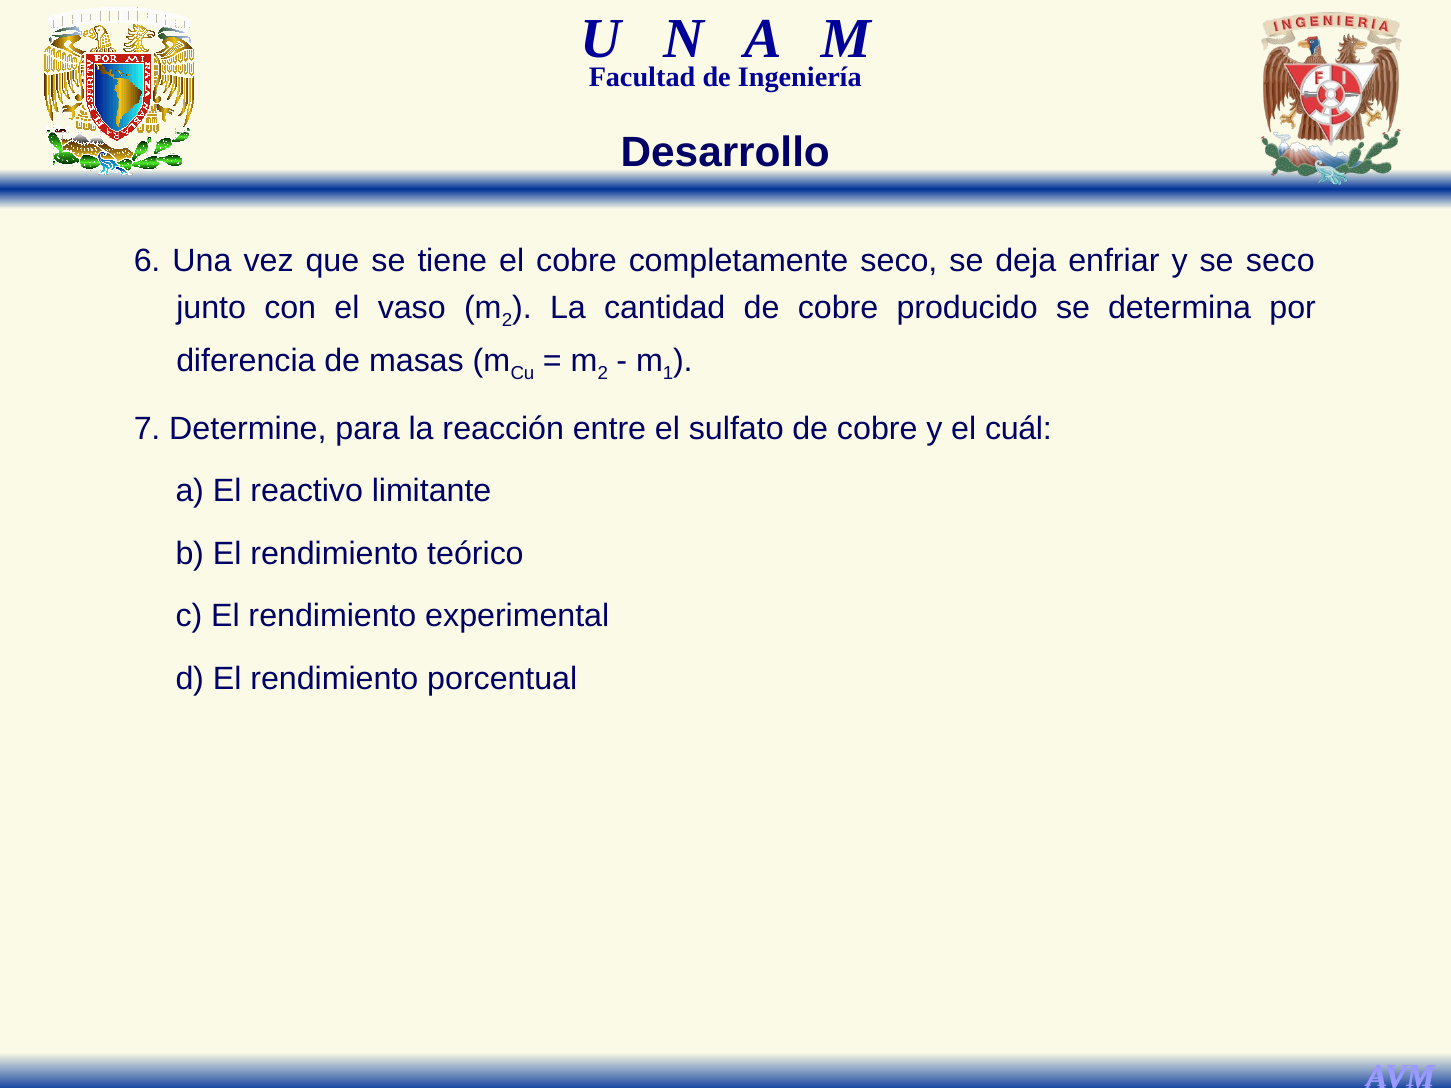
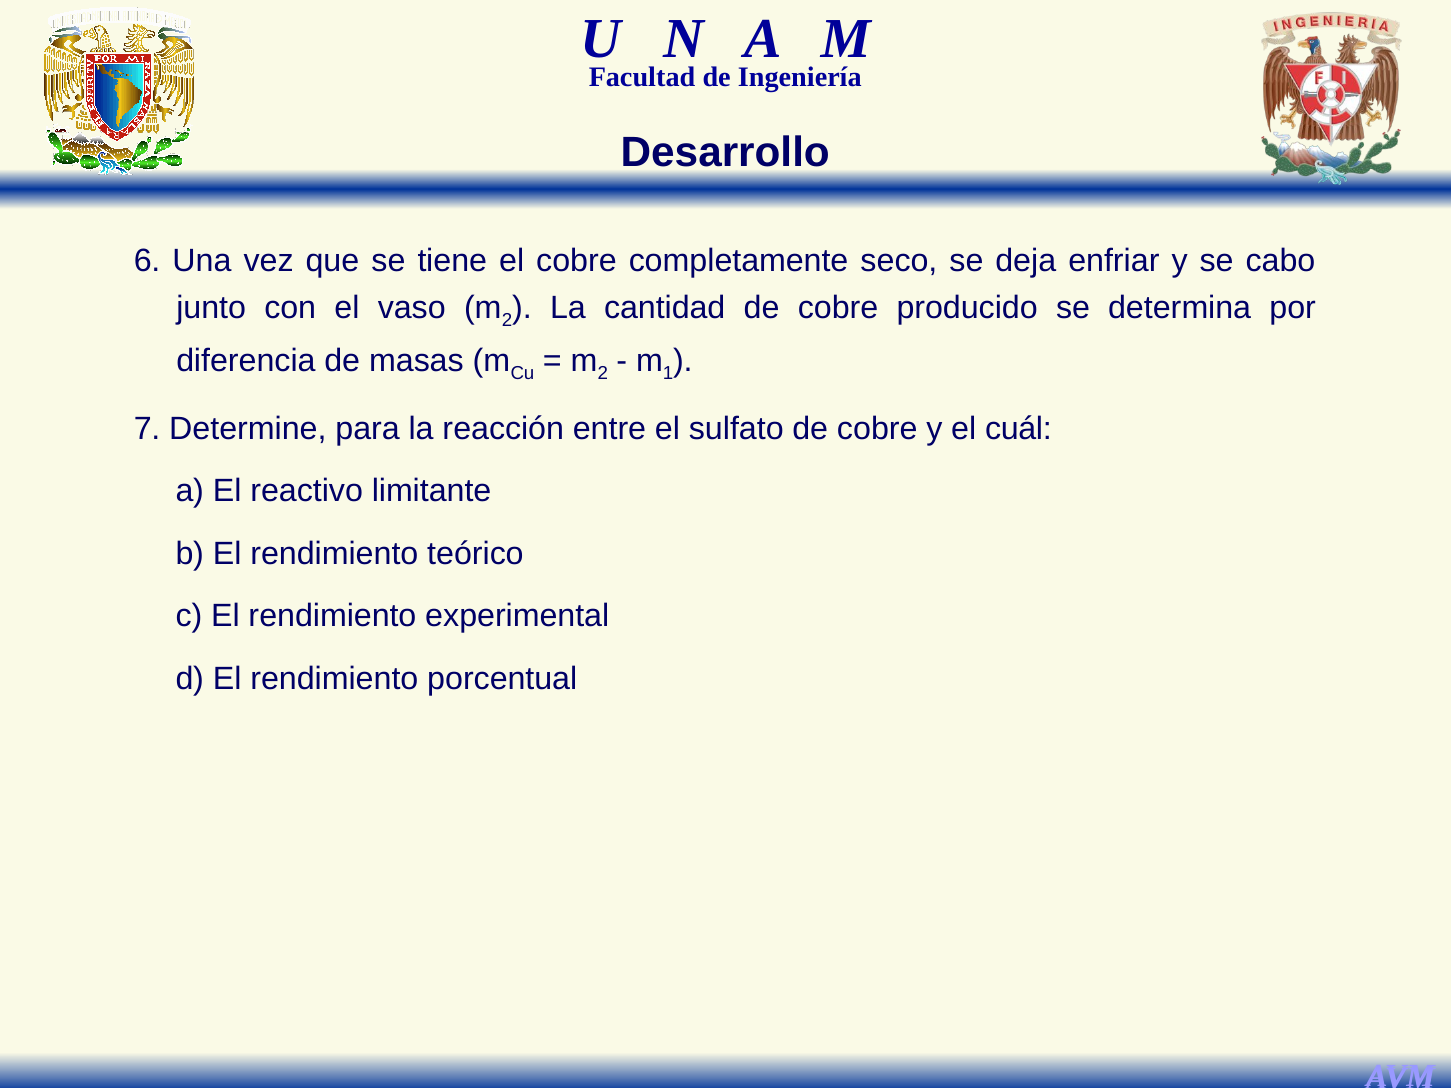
se seco: seco -> cabo
